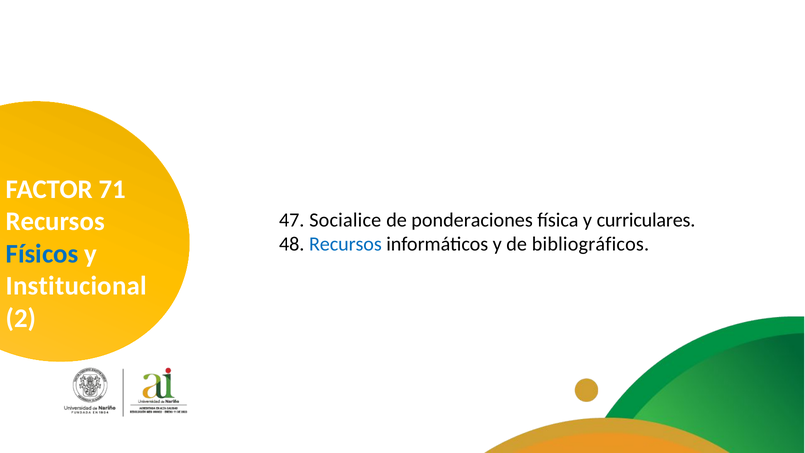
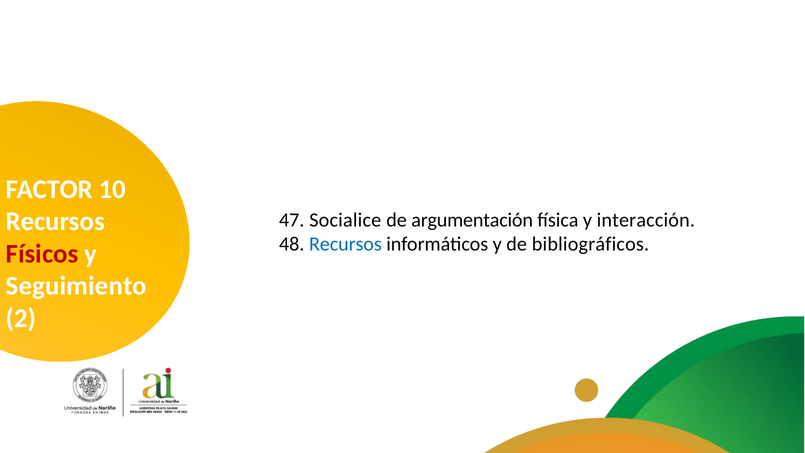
71: 71 -> 10
ponderaciones: ponderaciones -> argumentación
curriculares: curriculares -> interacción
Físicos colour: blue -> red
Institucional: Institucional -> Seguimiento
